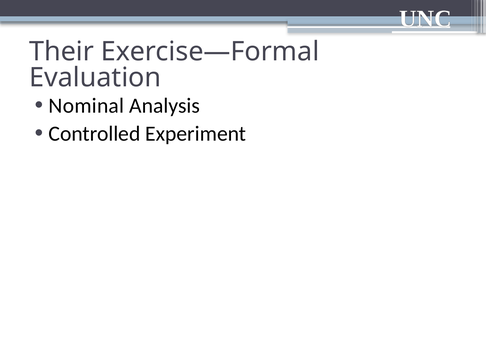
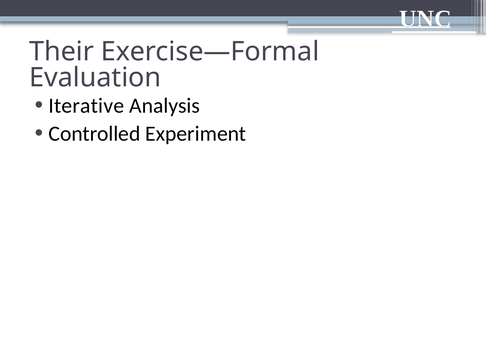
Nominal: Nominal -> Iterative
